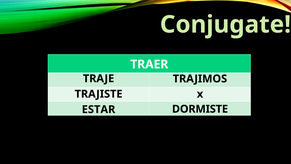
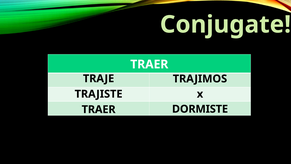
ESTAR at (99, 109): ESTAR -> TRAER
